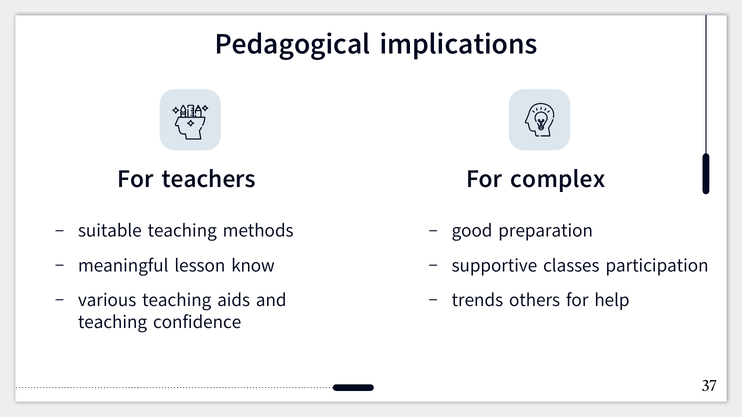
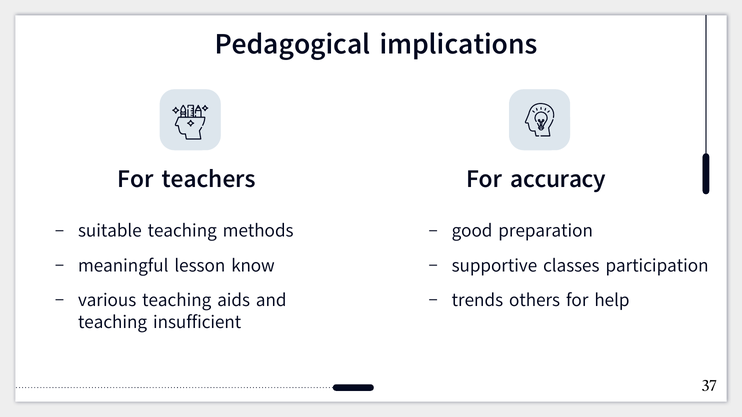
complex: complex -> accuracy
confidence: confidence -> insufficient
